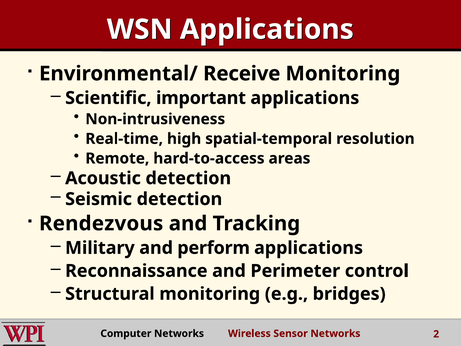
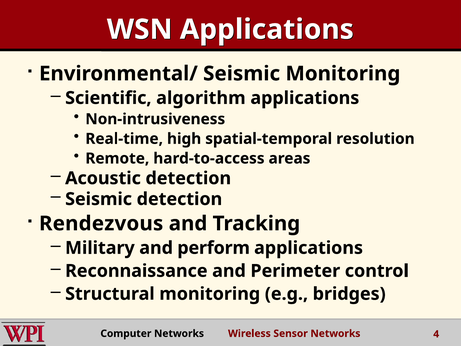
Environmental/ Receive: Receive -> Seismic
important: important -> algorithm
2: 2 -> 4
